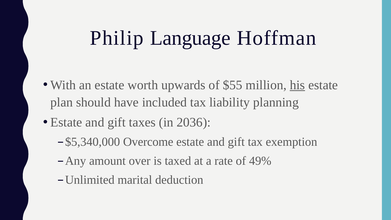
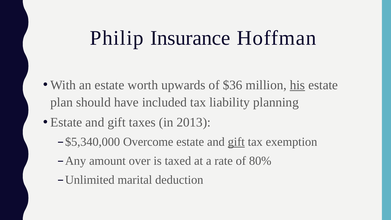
Language: Language -> Insurance
$55: $55 -> $36
2036: 2036 -> 2013
gift at (236, 142) underline: none -> present
49%: 49% -> 80%
